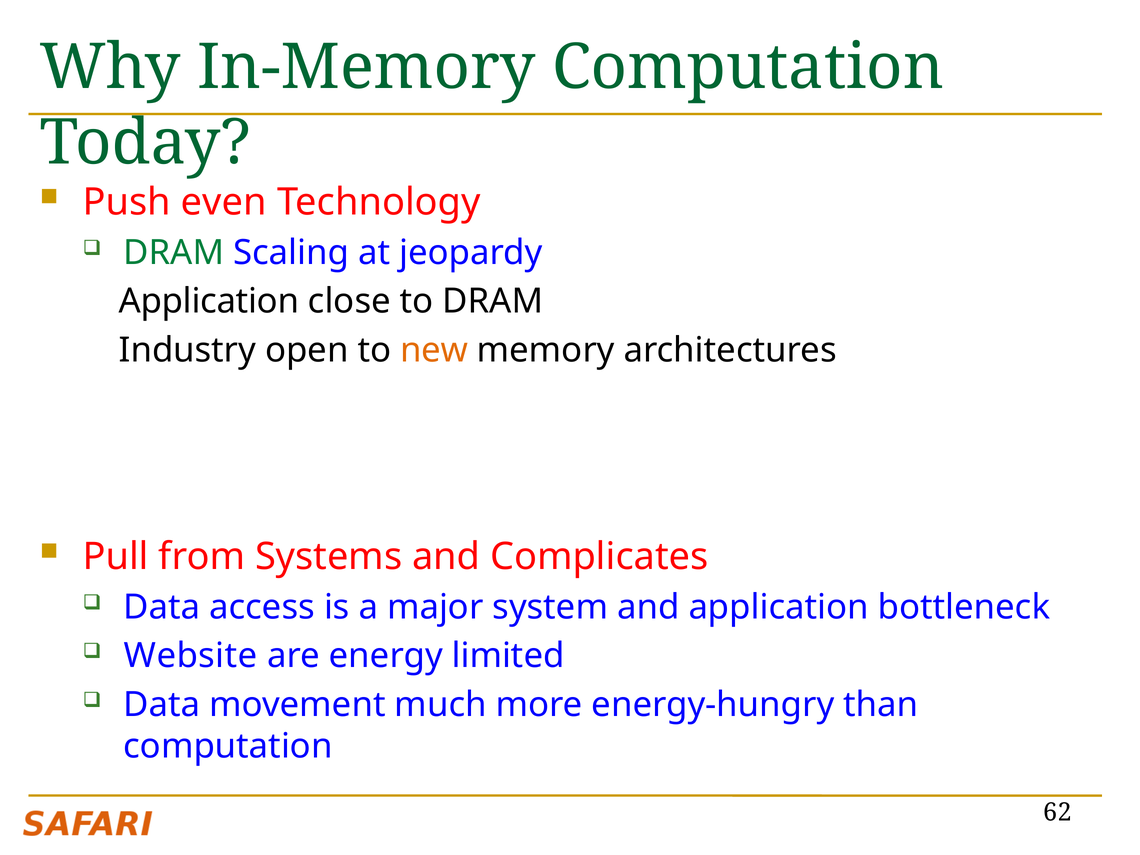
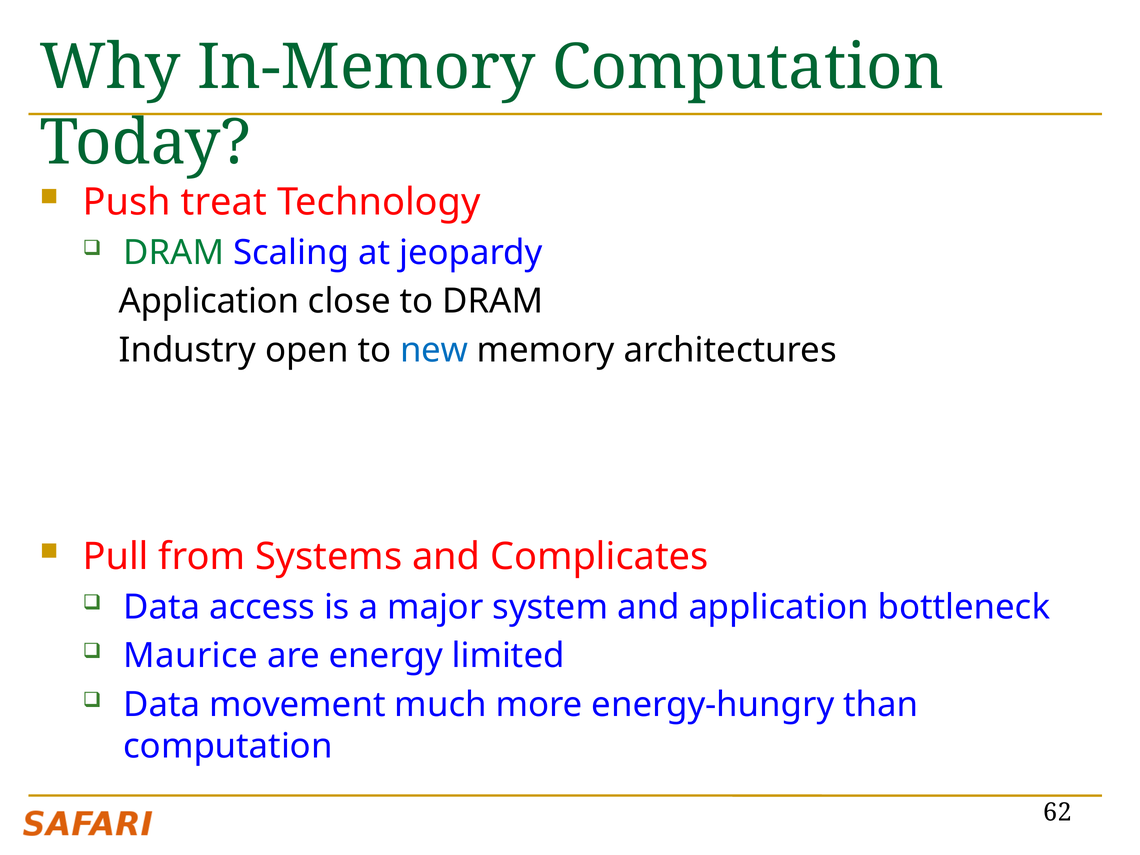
even: even -> treat
new colour: orange -> blue
Website: Website -> Maurice
